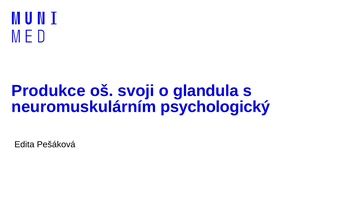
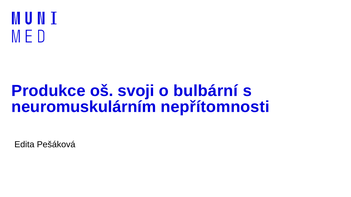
glandula: glandula -> bulbární
psychologický: psychologický -> nepřítomnosti
